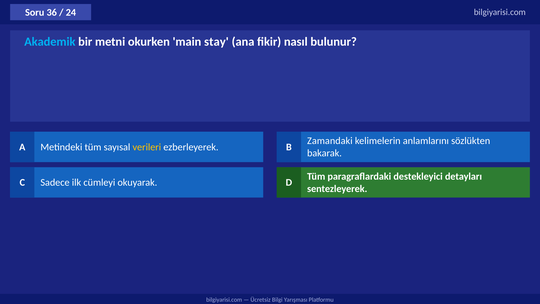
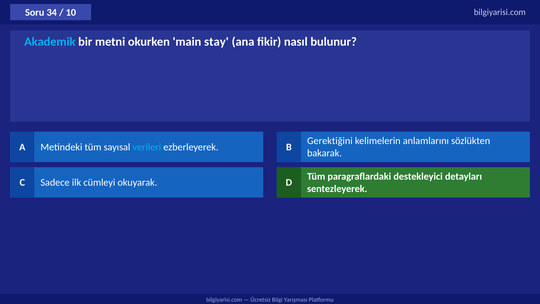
36: 36 -> 34
24: 24 -> 10
Zamandaki: Zamandaki -> Gerektiğini
verileri colour: yellow -> light blue
